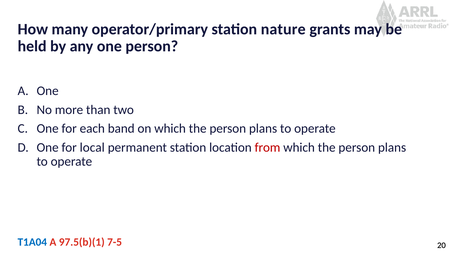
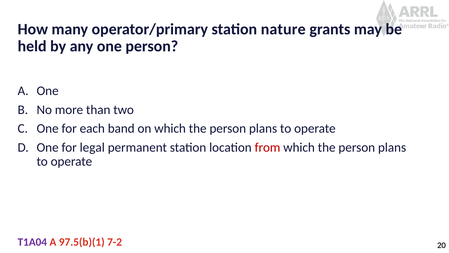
local: local -> legal
T1A04 colour: blue -> purple
7-5: 7-5 -> 7-2
